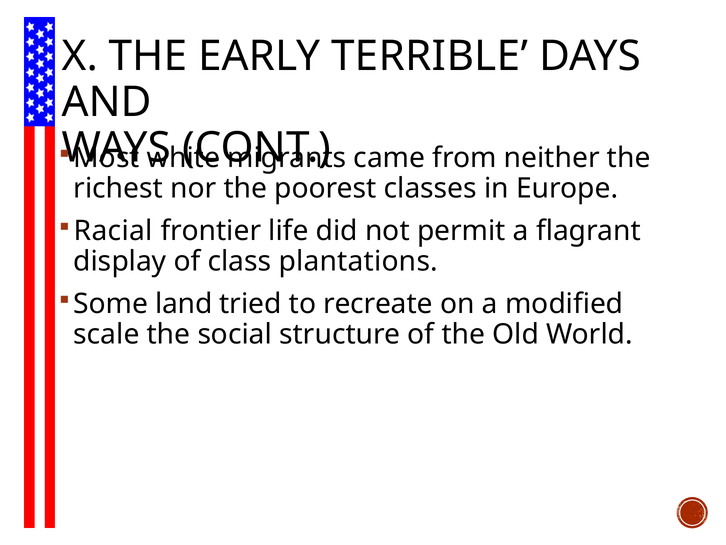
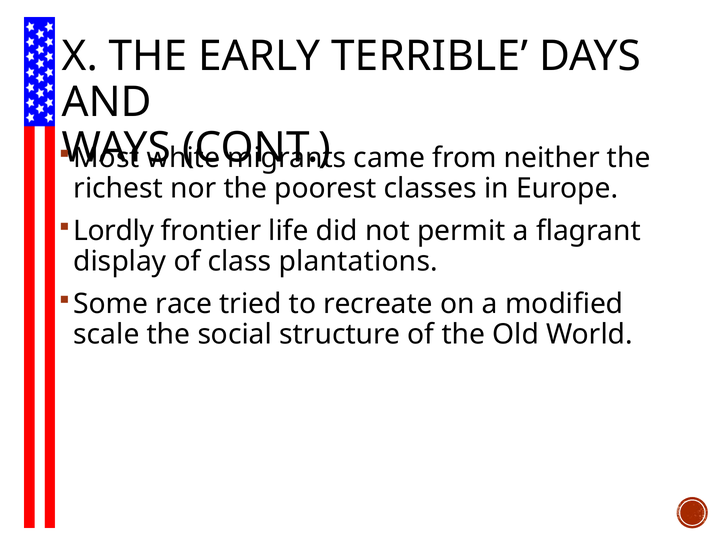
Racial: Racial -> Lordly
land: land -> race
